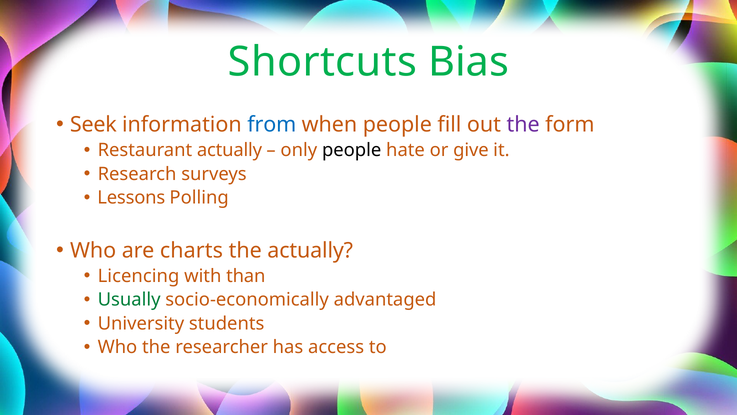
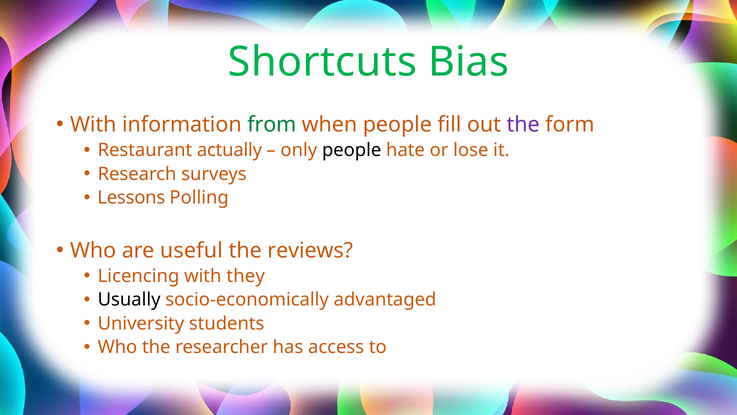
Seek at (93, 125): Seek -> With
from colour: blue -> green
give: give -> lose
charts: charts -> useful
the actually: actually -> reviews
than: than -> they
Usually colour: green -> black
